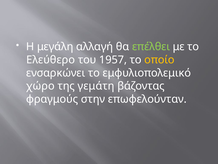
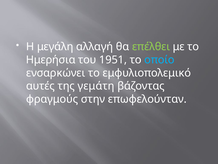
Ελεύθερο: Ελεύθερο -> Ημερήσια
1957: 1957 -> 1951
οποίο colour: yellow -> light blue
χώρο: χώρο -> αυτές
